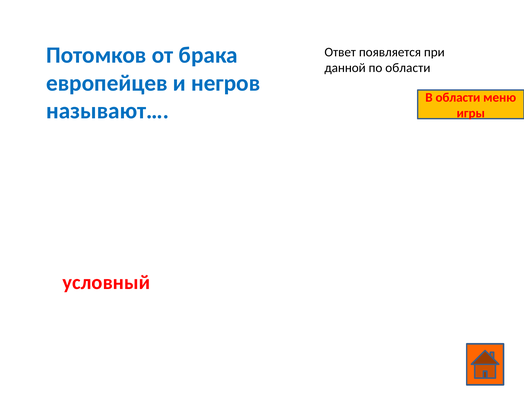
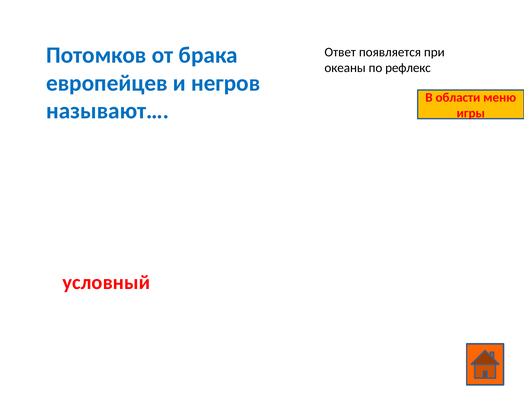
данной: данной -> океаны
по области: области -> рефлекс
